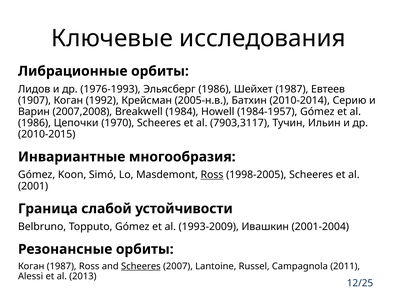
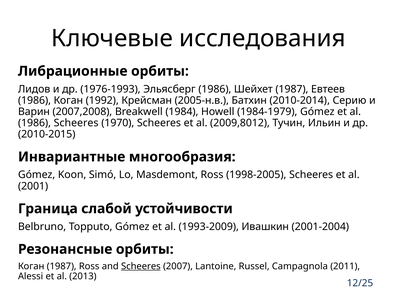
1907 at (34, 101): 1907 -> 1986
1984-1957: 1984-1957 -> 1984-1979
1986 Цепочки: Цепочки -> Scheeres
7903,3117: 7903,3117 -> 2009,8012
Ross at (212, 175) underline: present -> none
